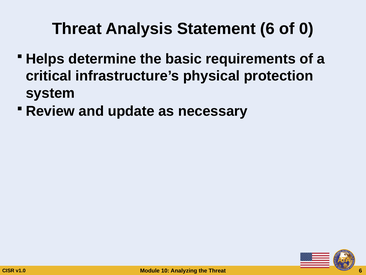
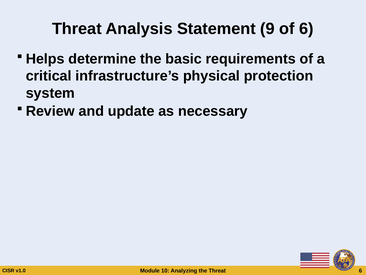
Statement 6: 6 -> 9
of 0: 0 -> 6
